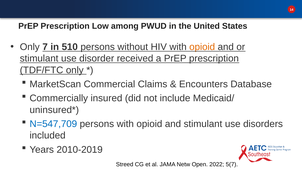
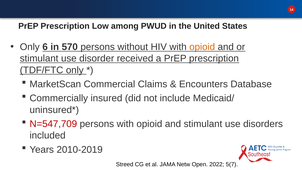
7: 7 -> 6
510: 510 -> 570
N=547,709 colour: blue -> red
